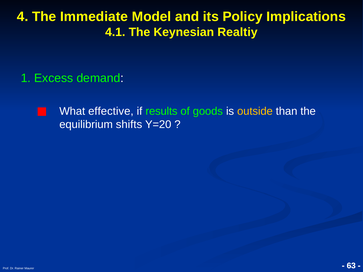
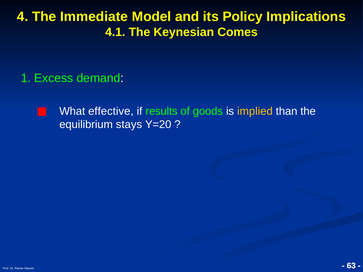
Realtiy: Realtiy -> Comes
outside: outside -> implied
shifts: shifts -> stays
